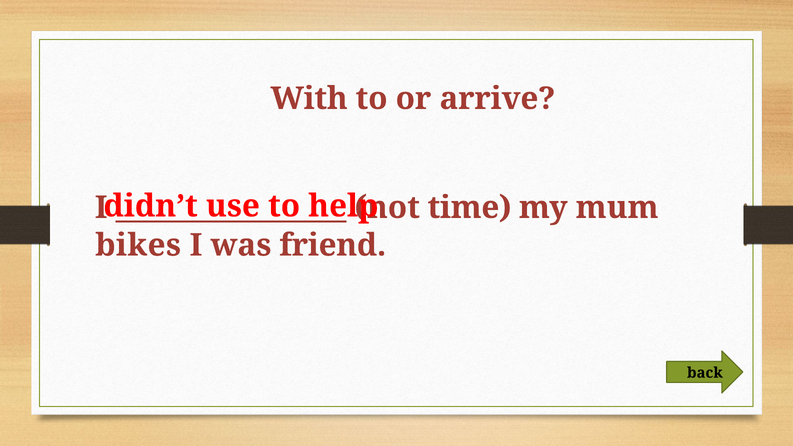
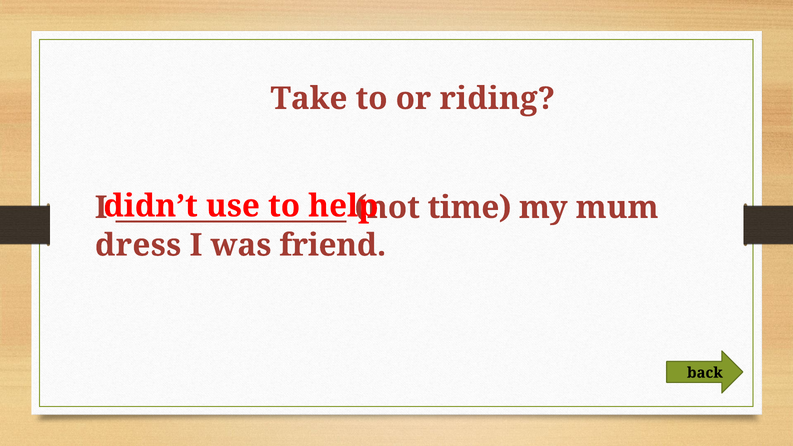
With: With -> Take
arrive: arrive -> riding
bikes: bikes -> dress
